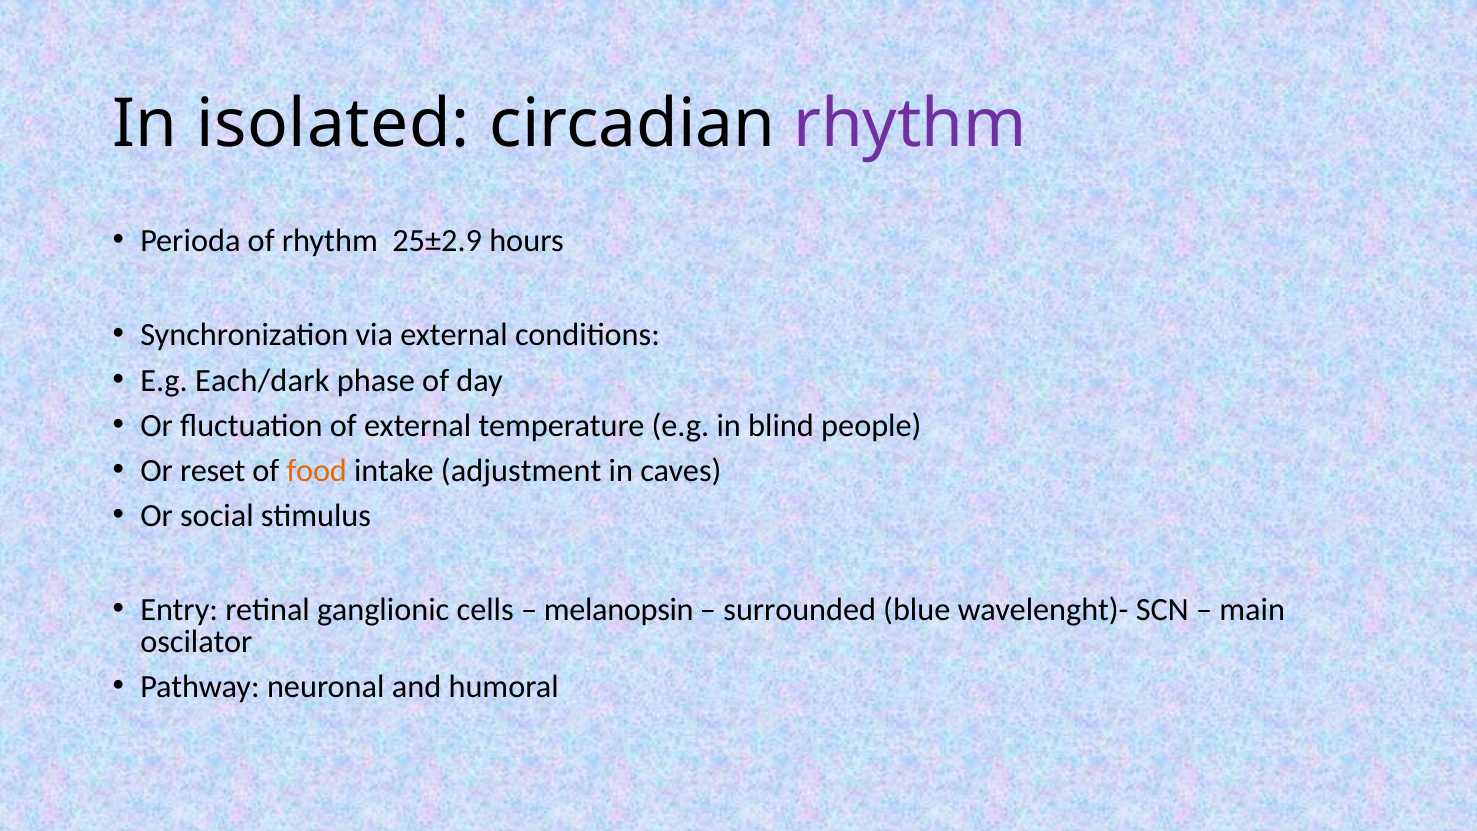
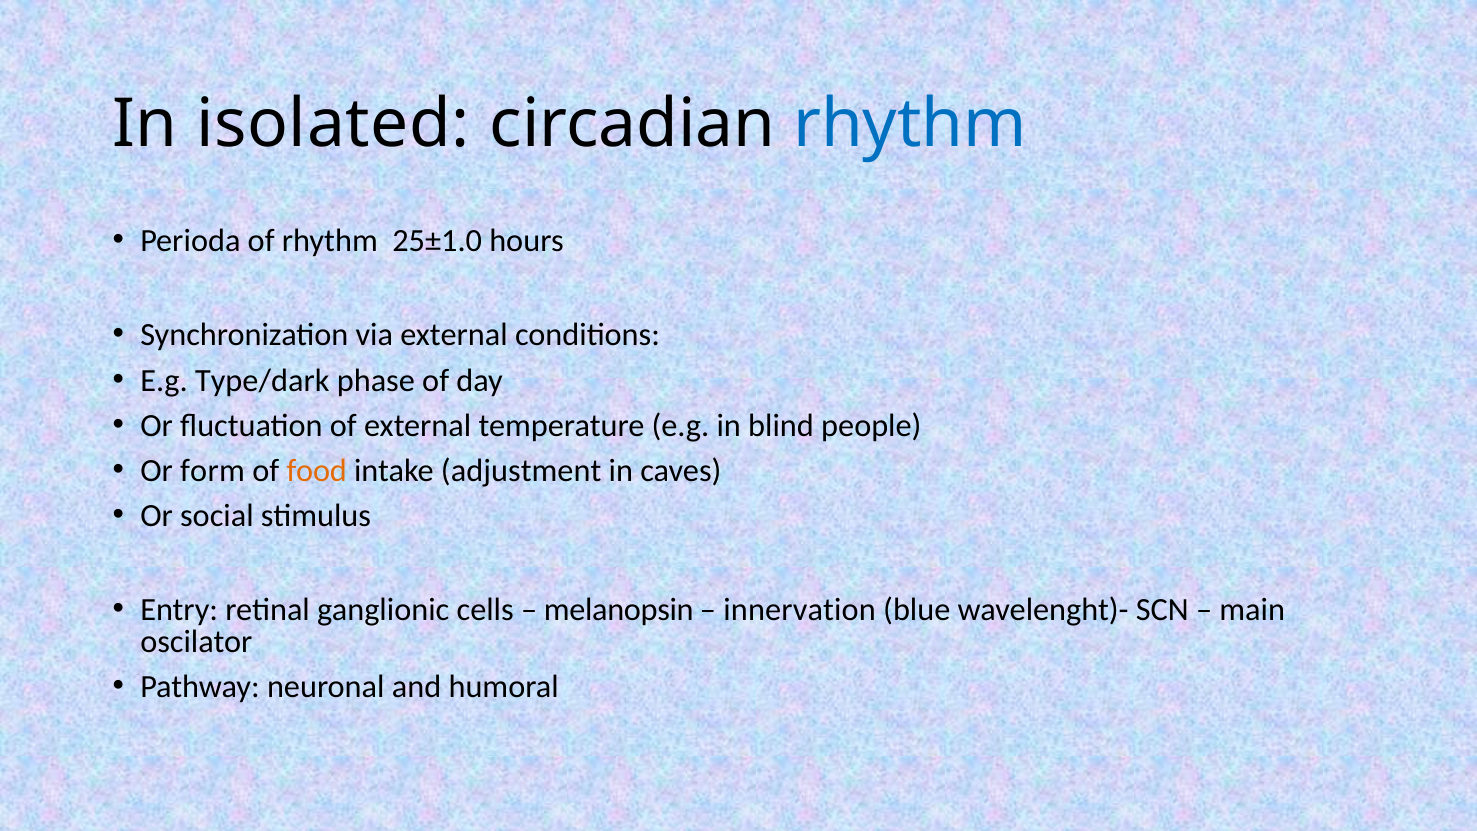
rhythm at (910, 124) colour: purple -> blue
25±2.9: 25±2.9 -> 25±1.0
Each/dark: Each/dark -> Type/dark
reset: reset -> form
surrounded: surrounded -> innervation
